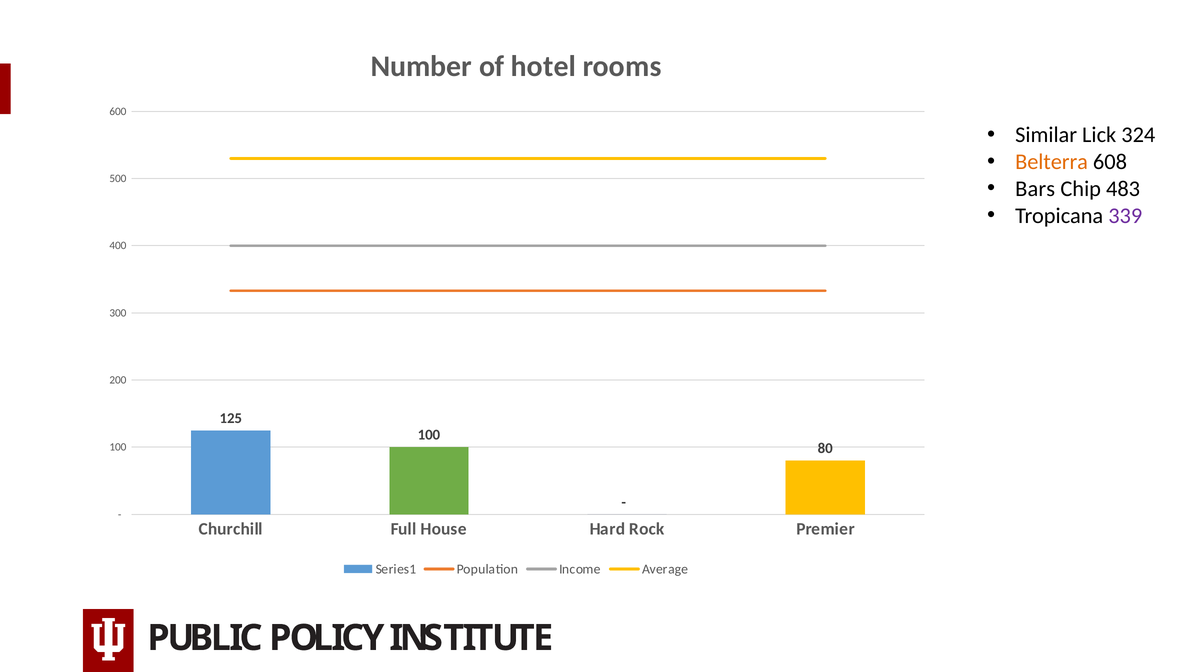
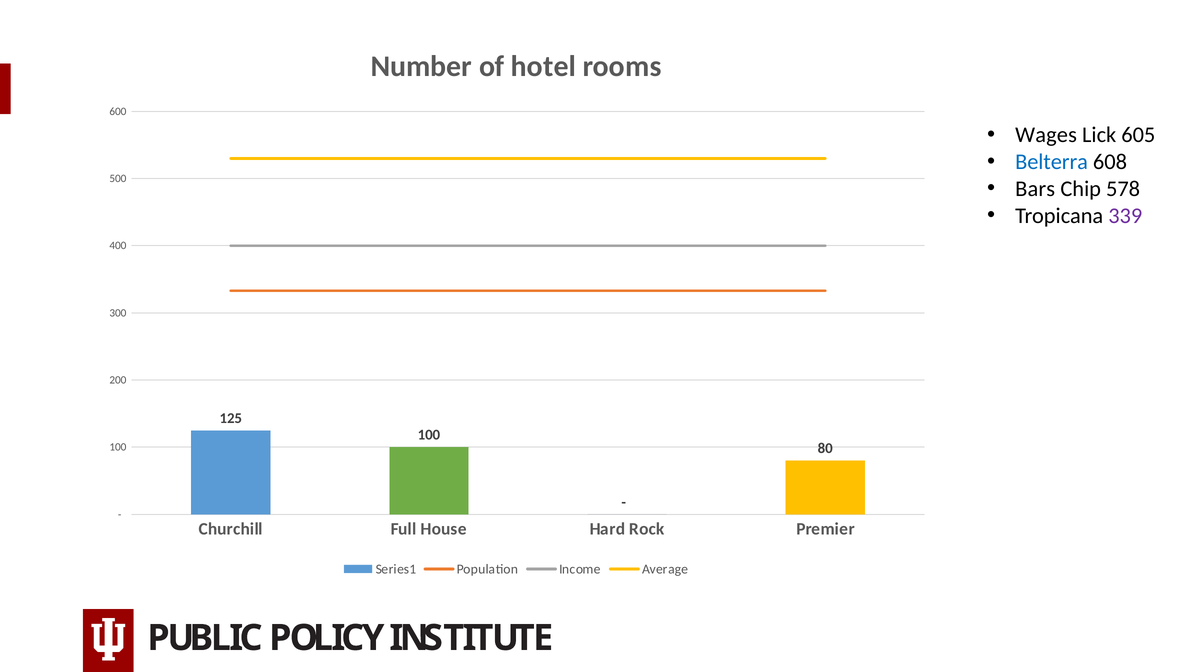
Similar: Similar -> Wages
324: 324 -> 605
Belterra colour: orange -> blue
483: 483 -> 578
